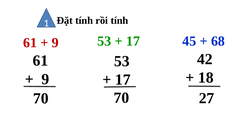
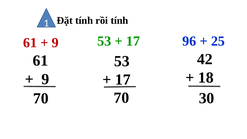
45: 45 -> 96
68: 68 -> 25
27: 27 -> 30
